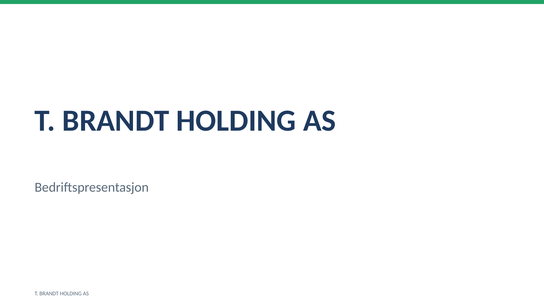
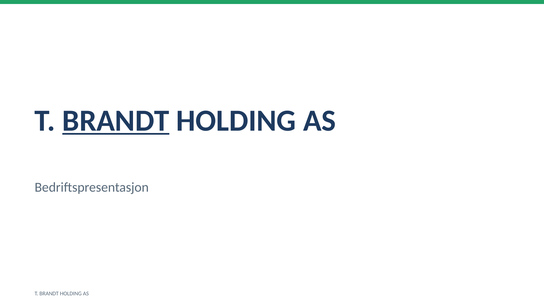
BRANDT at (116, 121) underline: none -> present
